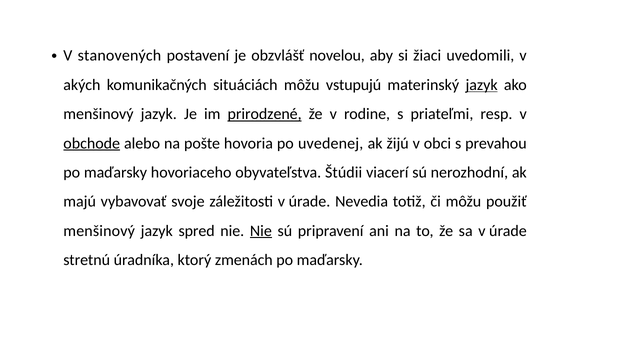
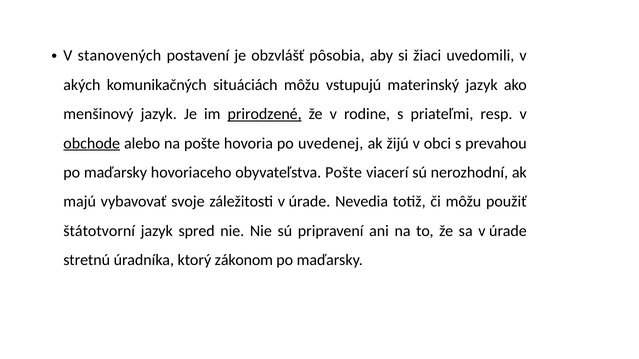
novelou: novelou -> pôsobia
jazyk at (482, 85) underline: present -> none
obyvateľstva Štúdii: Štúdii -> Pošte
menšinový at (99, 231): menšinový -> štátotvorní
Nie at (261, 231) underline: present -> none
zmenách: zmenách -> zákonom
